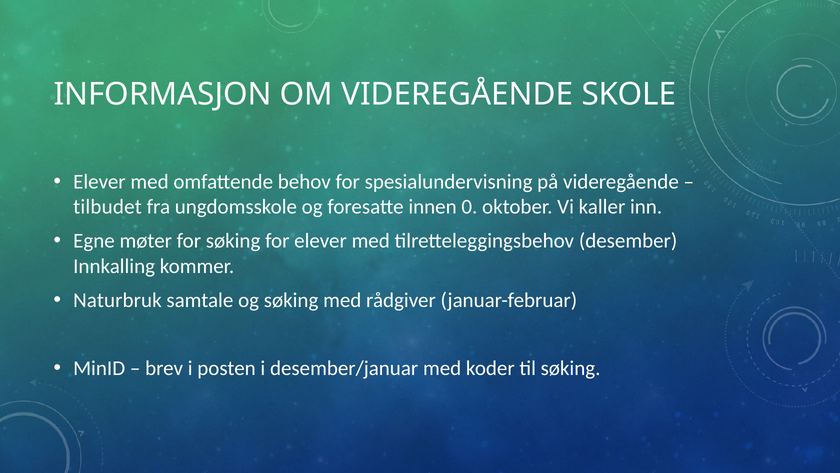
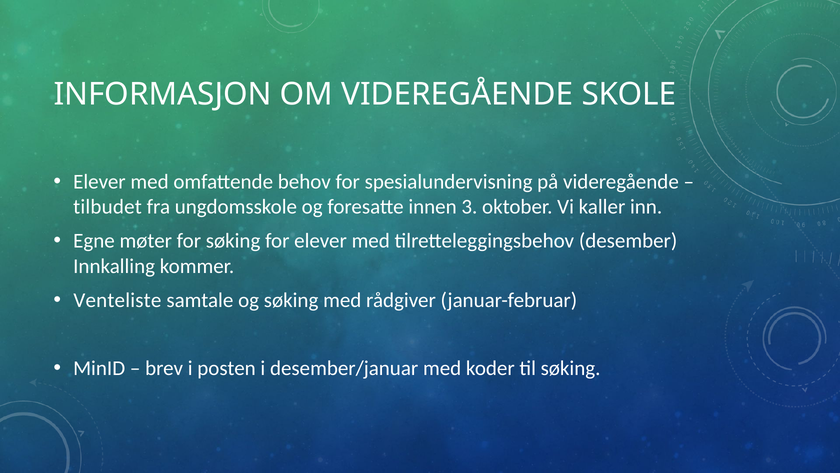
0: 0 -> 3
Naturbruk: Naturbruk -> Venteliste
